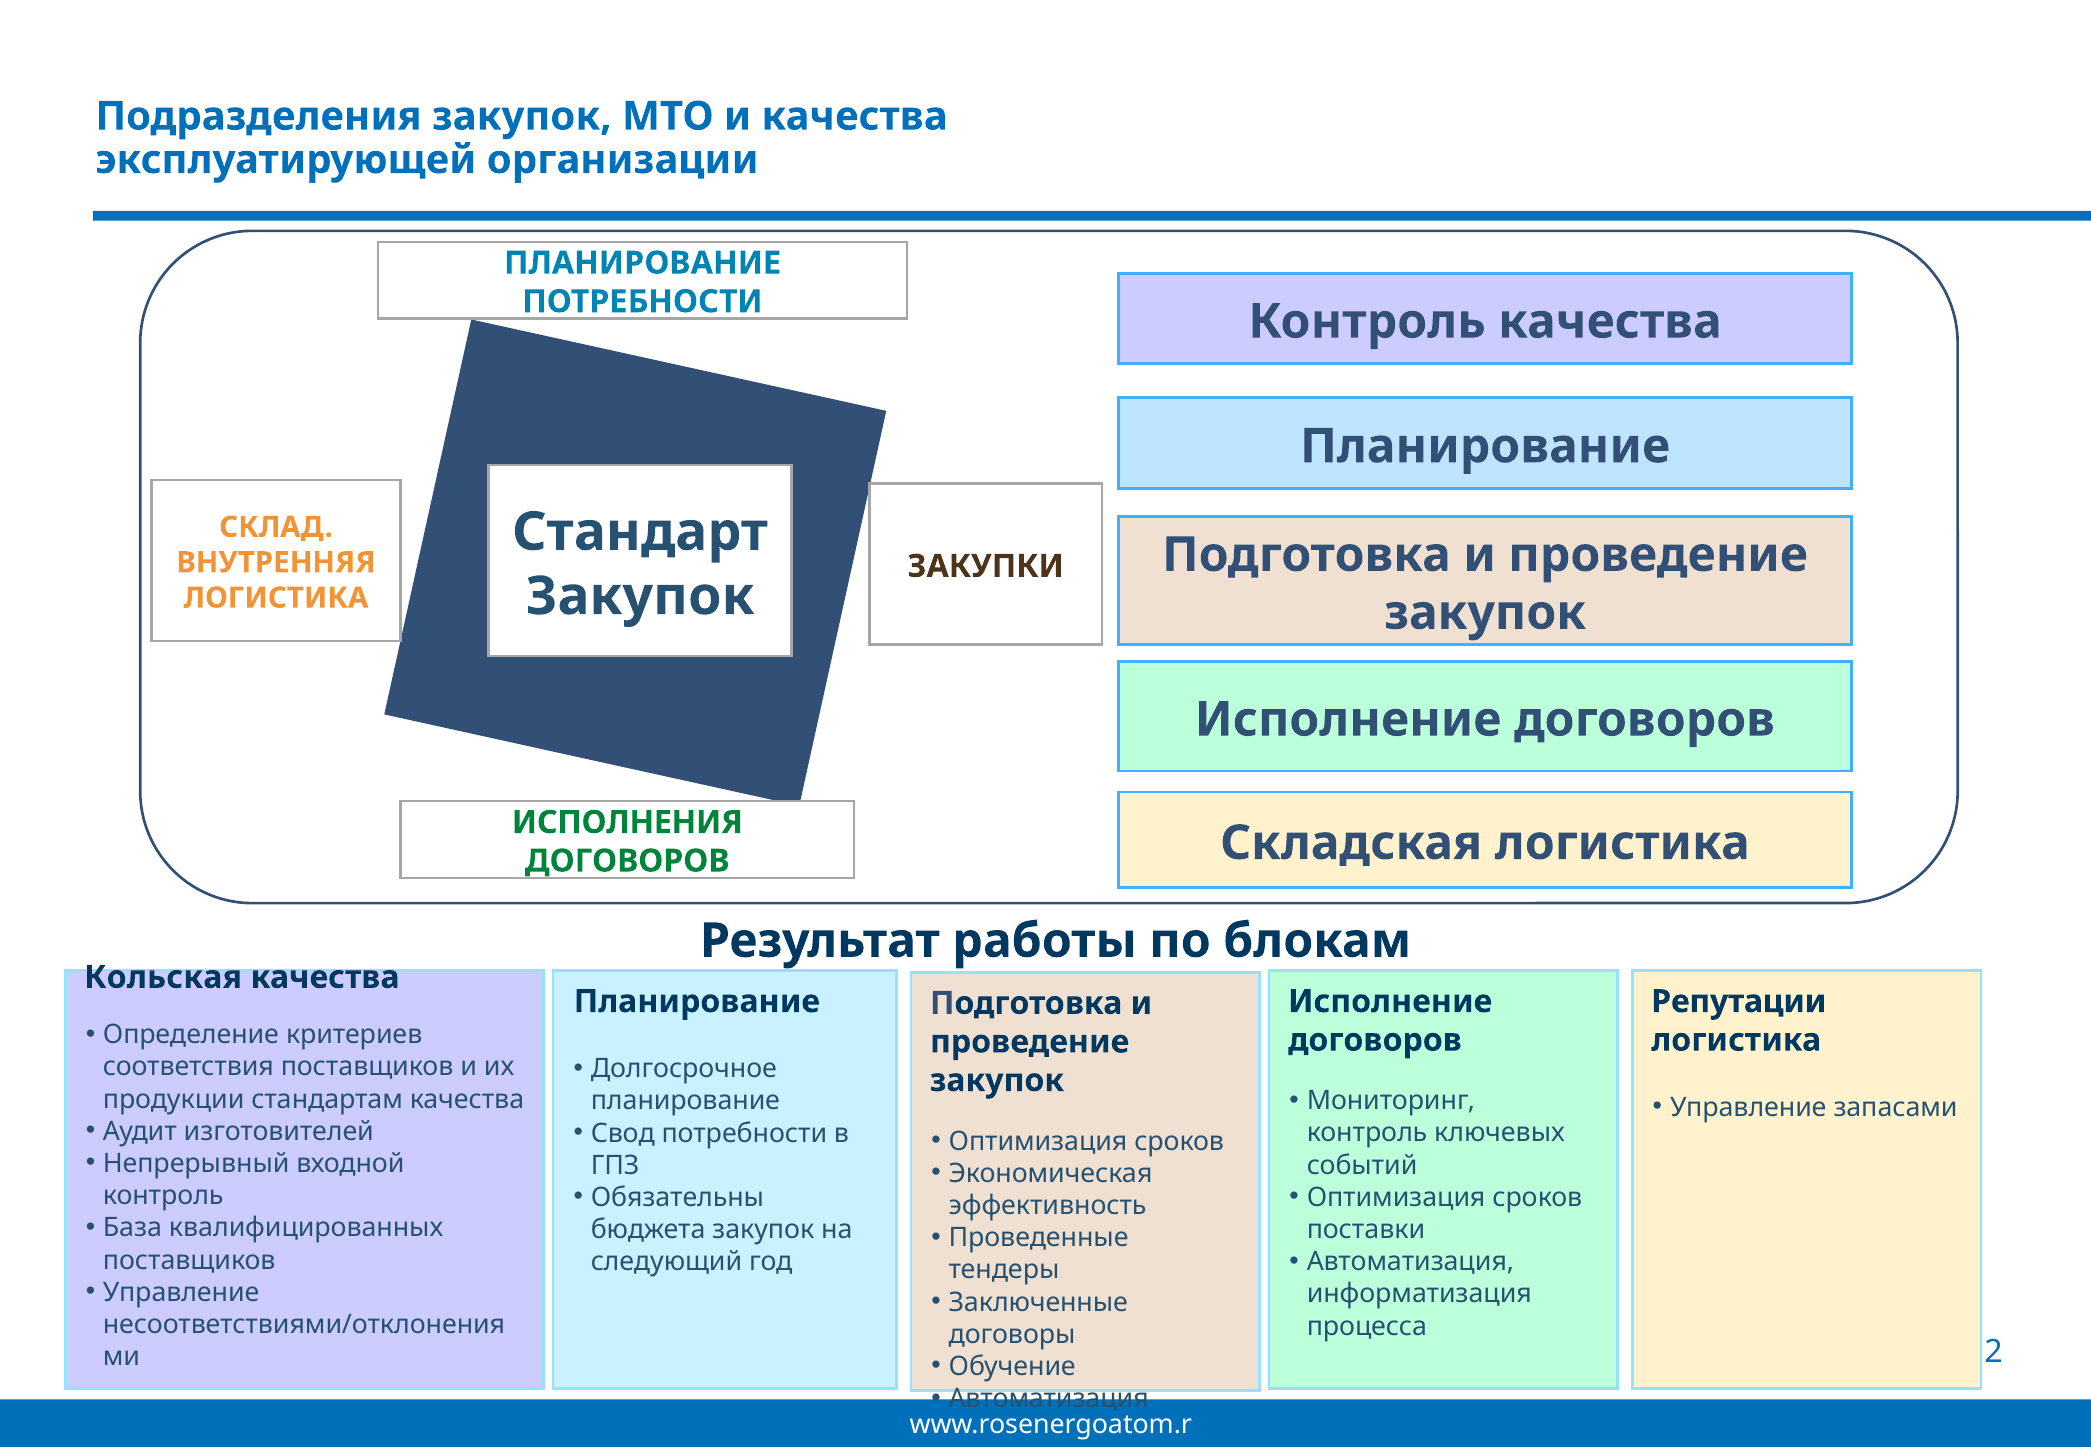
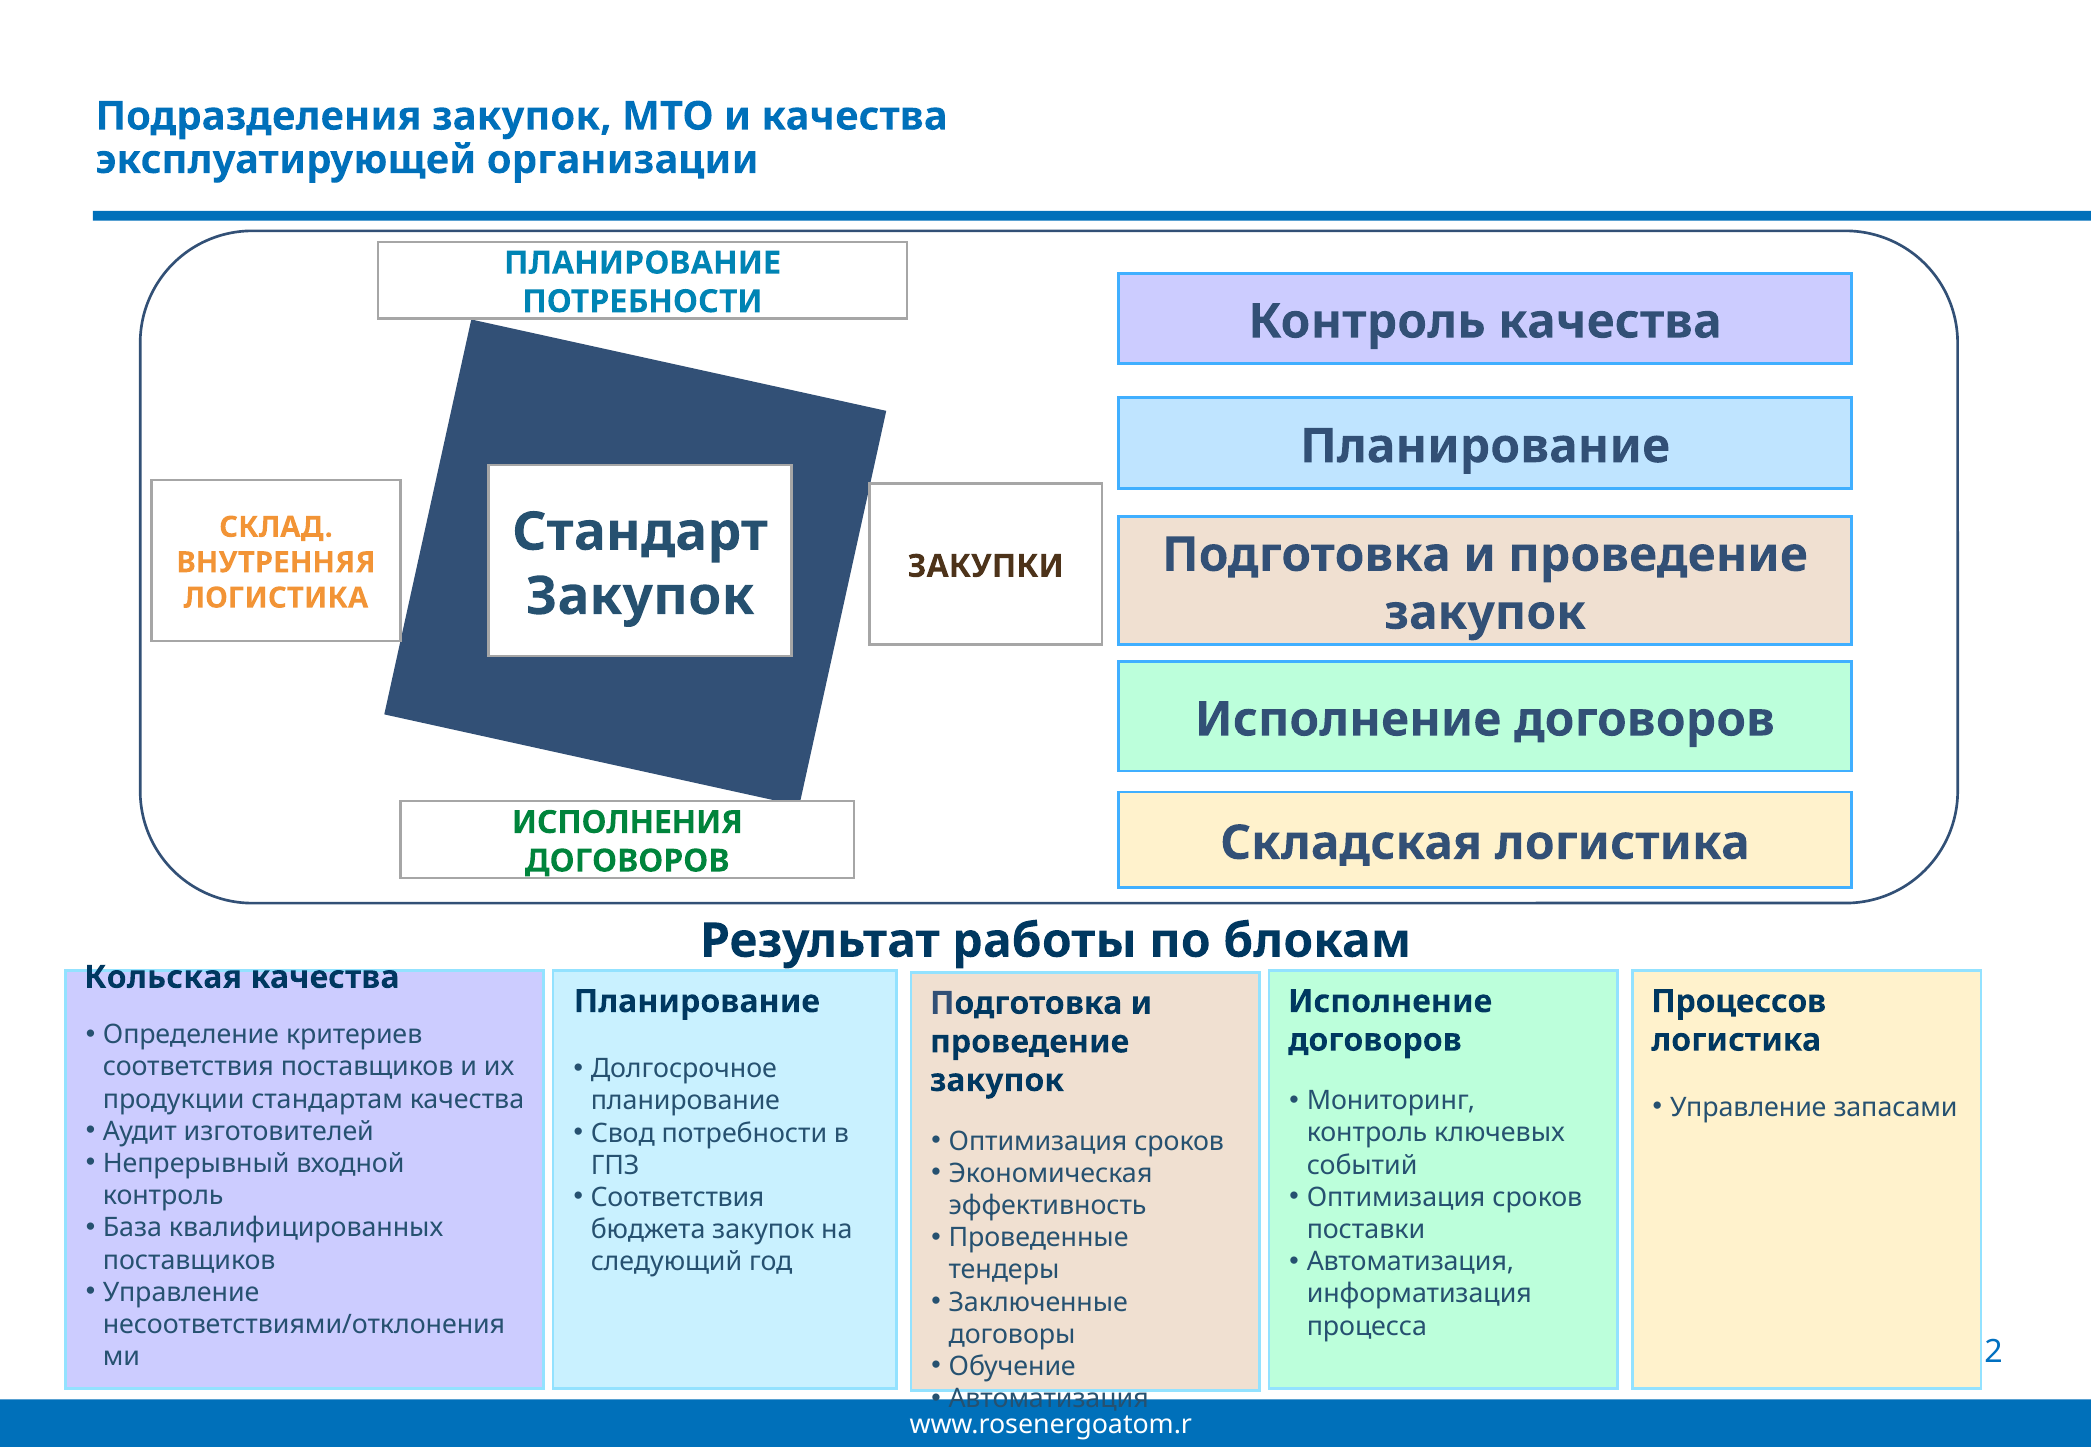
Репутации: Репутации -> Процессов
Обязательны at (677, 1198): Обязательны -> Соответствия
